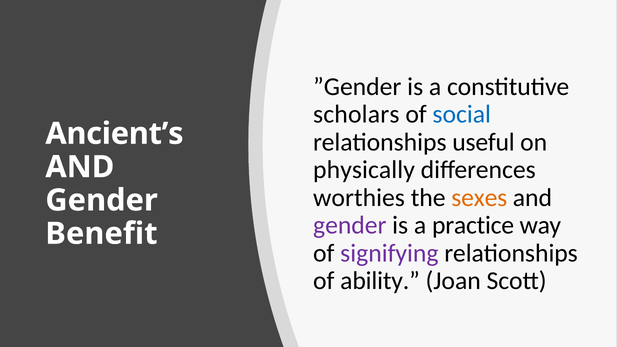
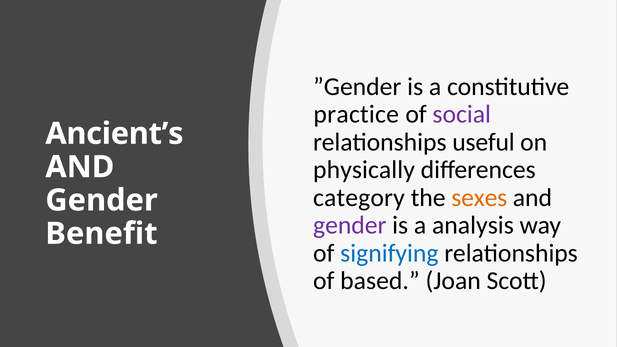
scholars: scholars -> practice
social colour: blue -> purple
worthies: worthies -> category
practice: practice -> analysis
signifying colour: purple -> blue
ability: ability -> based
